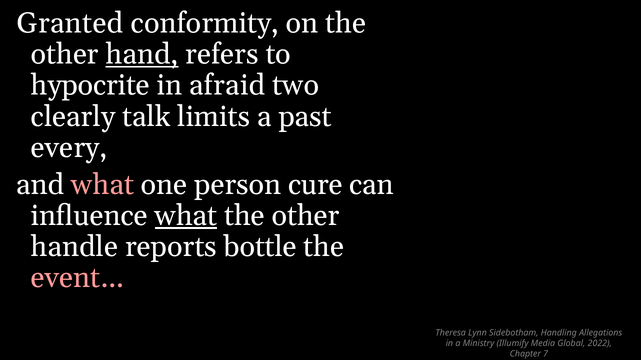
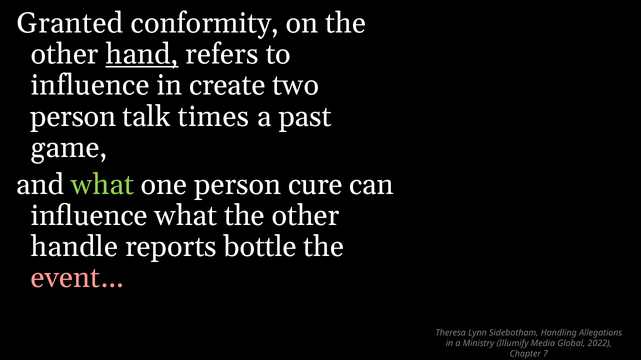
hypocrite at (90, 86): hypocrite -> influence
afraid: afraid -> create
clearly at (73, 117): clearly -> person
limits: limits -> times
every: every -> game
what at (103, 185) colour: pink -> light green
what at (186, 216) underline: present -> none
